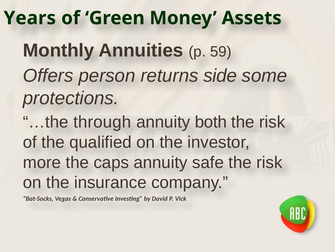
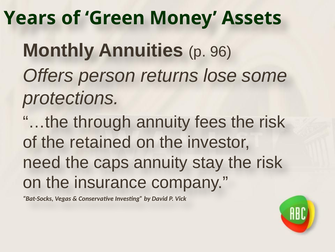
59: 59 -> 96
side: side -> lose
both: both -> fees
qualified: qualified -> retained
more: more -> need
safe: safe -> stay
